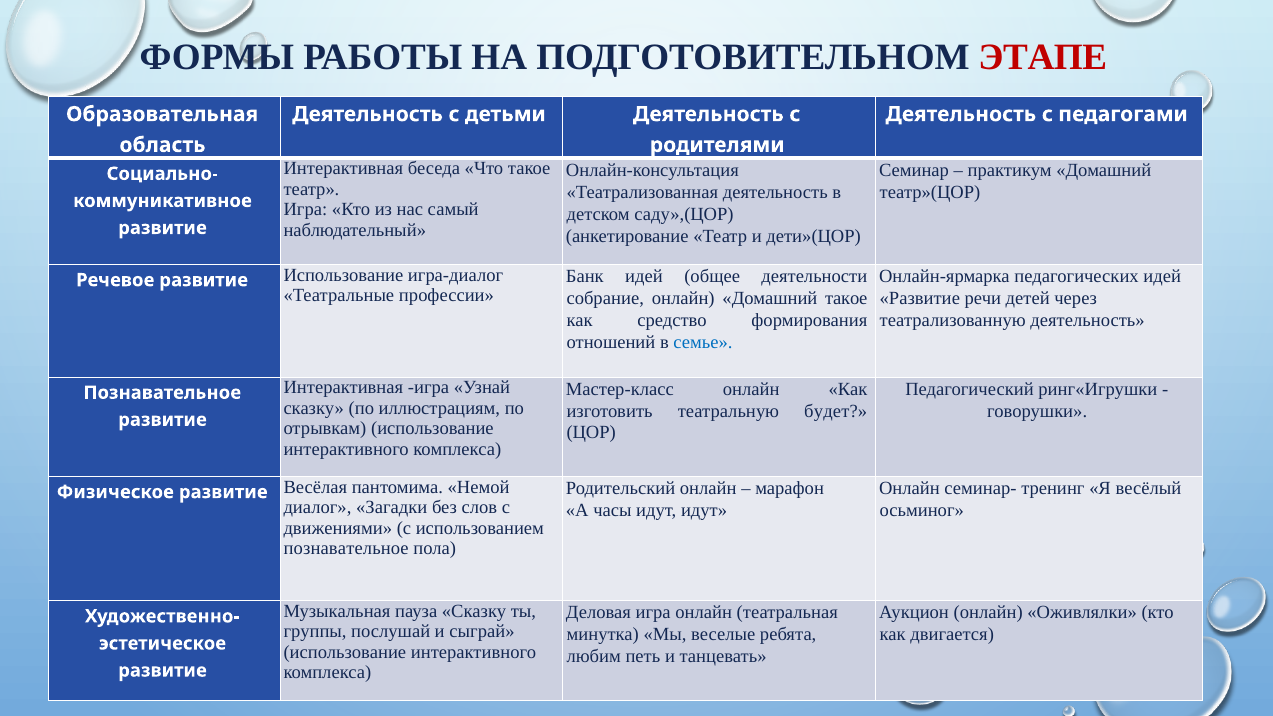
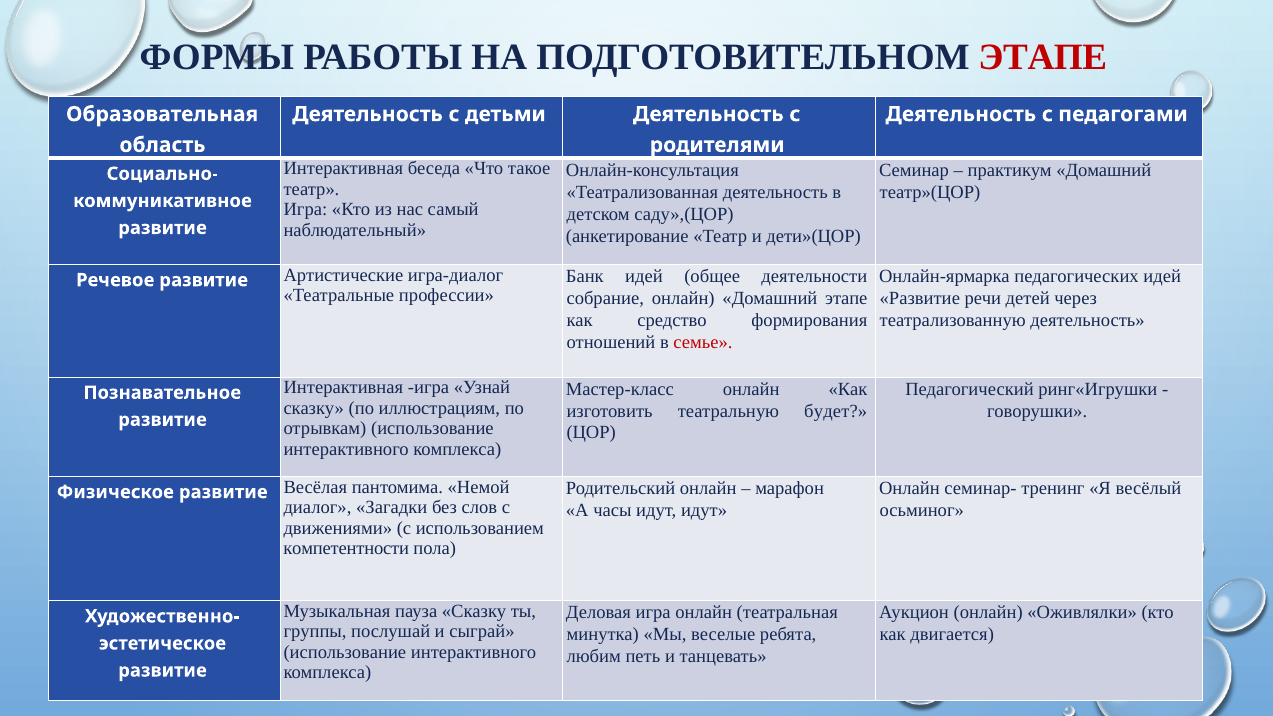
Использование at (343, 275): Использование -> Артистические
Домашний такое: такое -> этапе
семье colour: blue -> red
познавательное at (346, 549): познавательное -> компетентности
